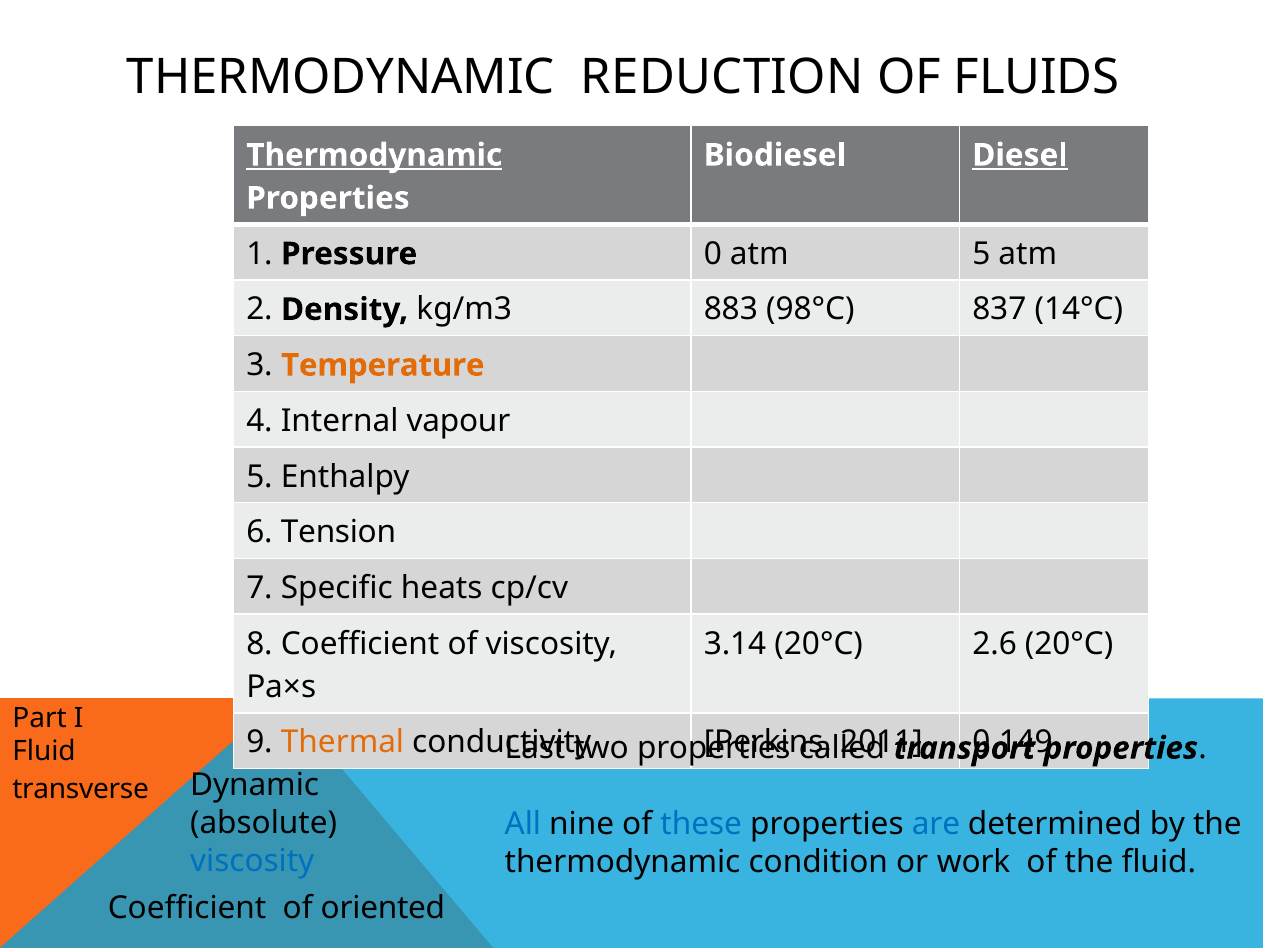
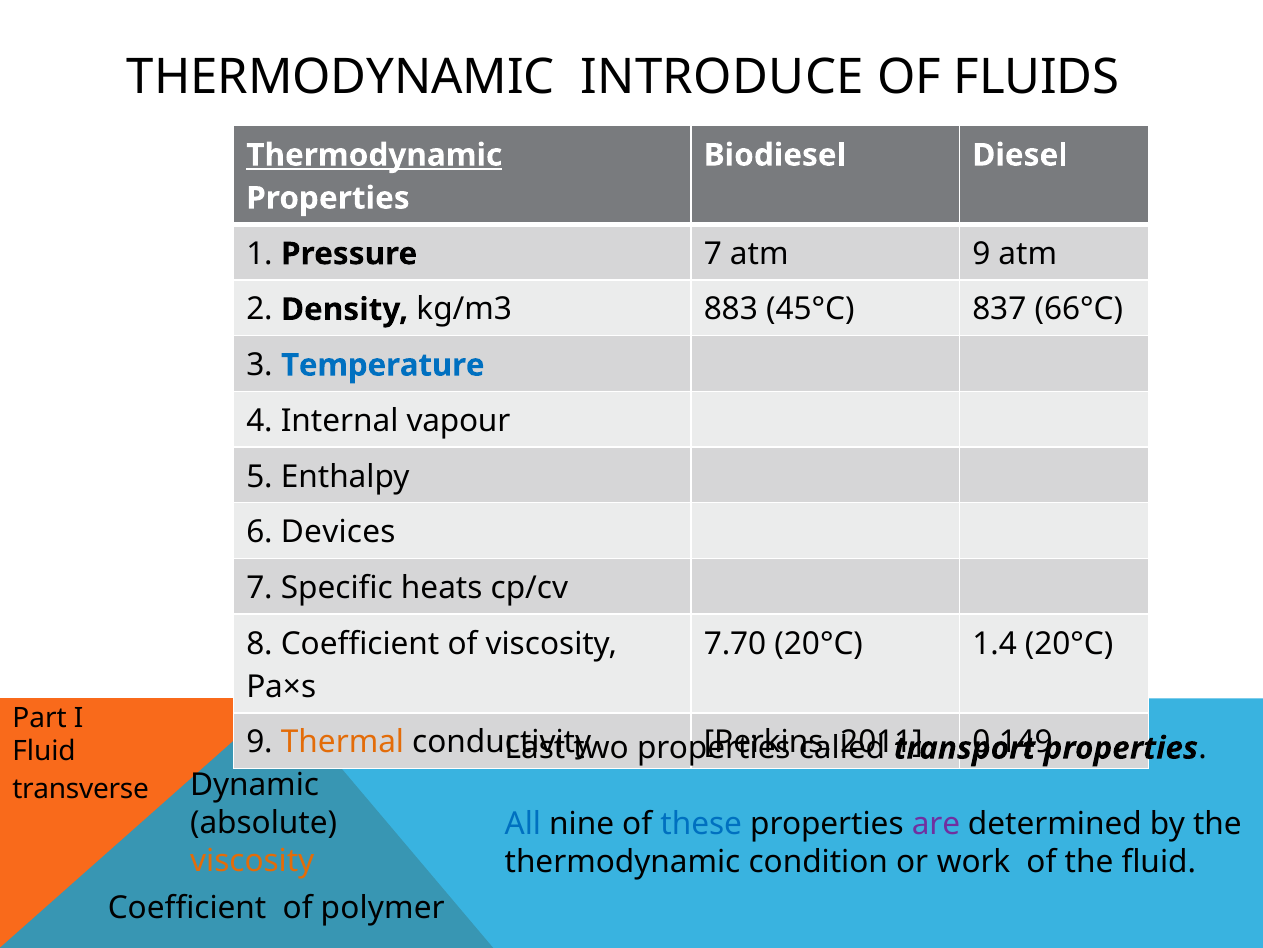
REDUCTION: REDUCTION -> INTRODUCE
Diesel underline: present -> none
Pressure 0: 0 -> 7
atm 5: 5 -> 9
98°C: 98°C -> 45°C
14°C: 14°C -> 66°C
Temperature colour: orange -> blue
Tension: Tension -> Devices
3.14: 3.14 -> 7.70
2.6: 2.6 -> 1.4
are colour: blue -> purple
viscosity at (252, 860) colour: blue -> orange
oriented: oriented -> polymer
